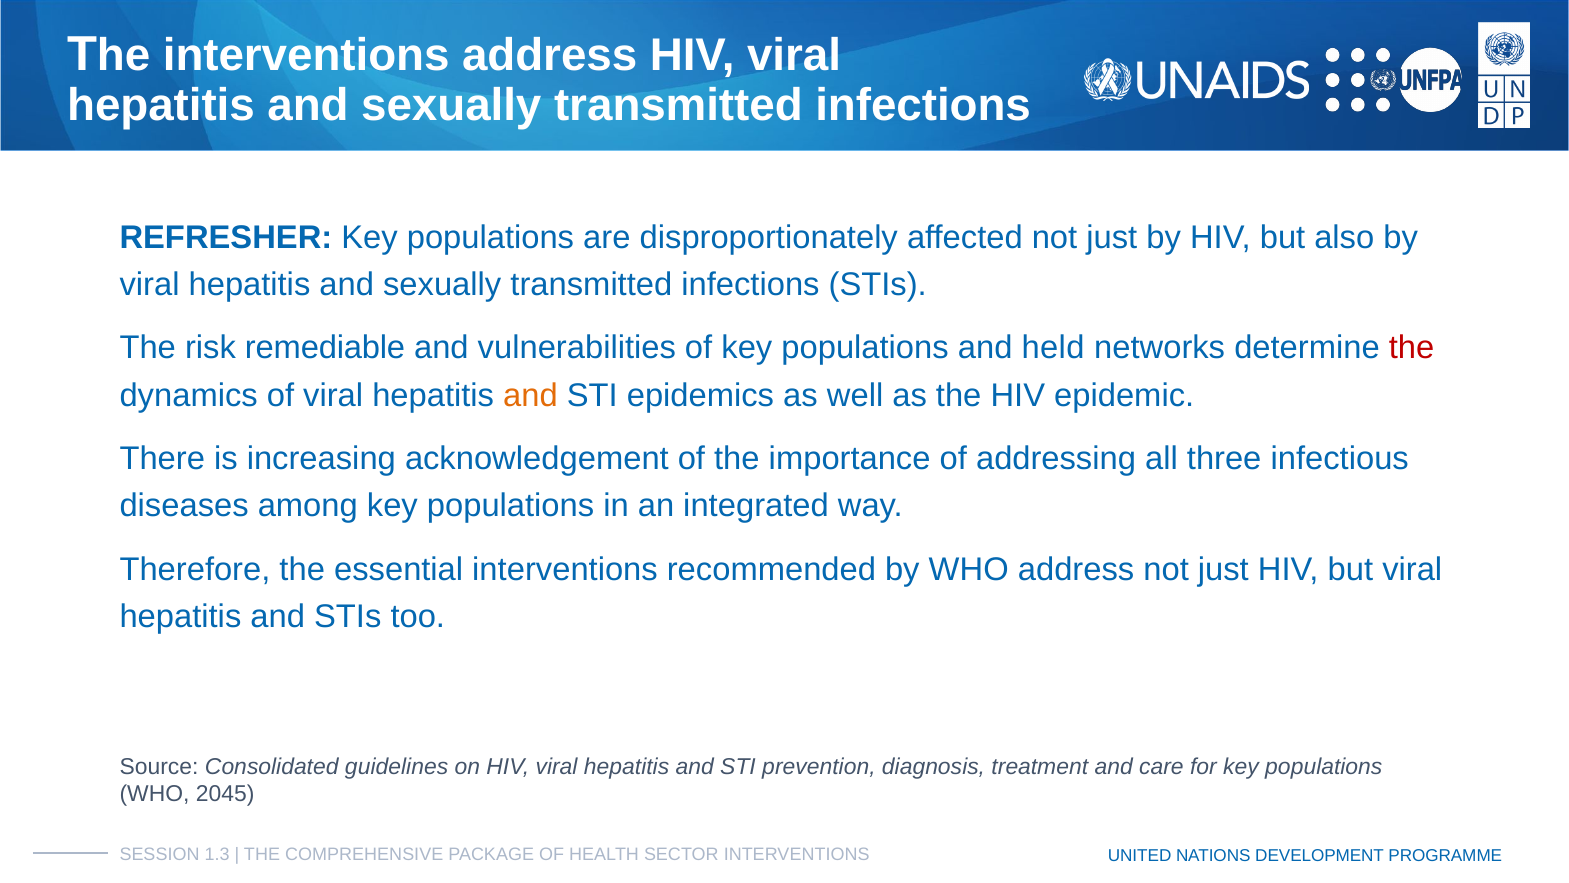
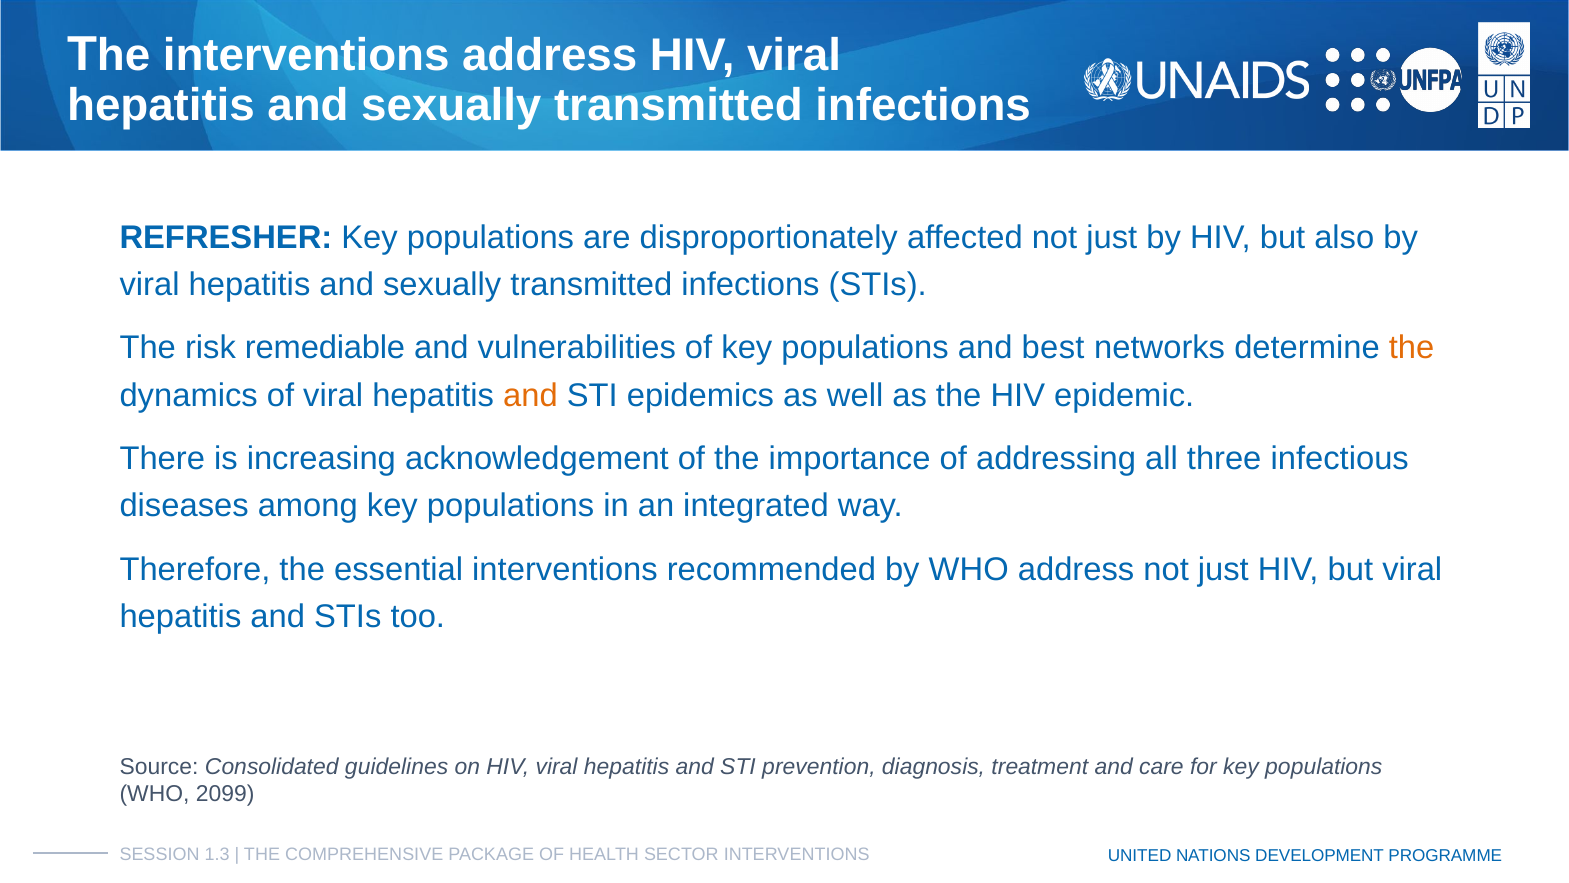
held: held -> best
the at (1412, 348) colour: red -> orange
2045: 2045 -> 2099
